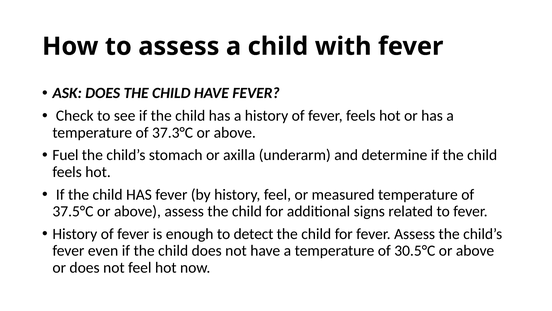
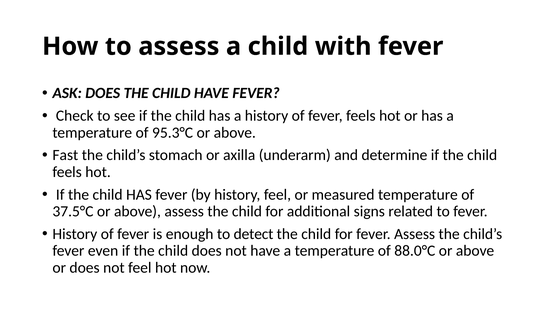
37.3°C: 37.3°C -> 95.3°C
Fuel: Fuel -> Fast
30.5°C: 30.5°C -> 88.0°C
